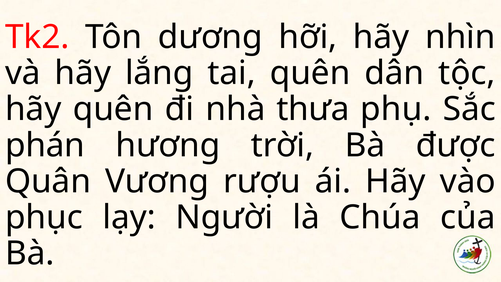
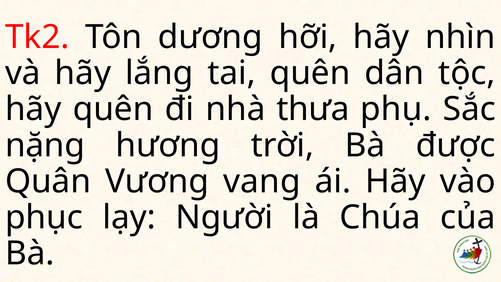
phán: phán -> nặng
rượu: rượu -> vang
